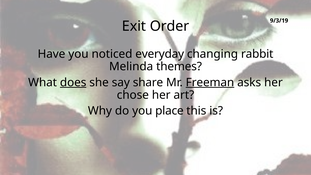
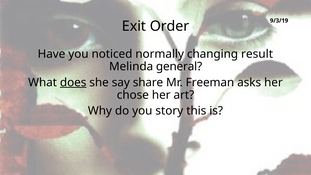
everyday: everyday -> normally
rabbit: rabbit -> result
themes: themes -> general
Freeman underline: present -> none
place: place -> story
